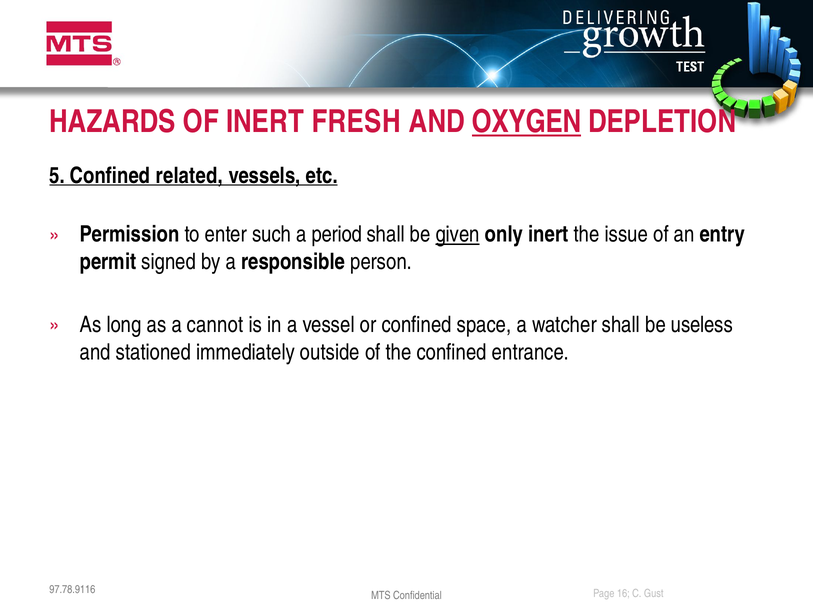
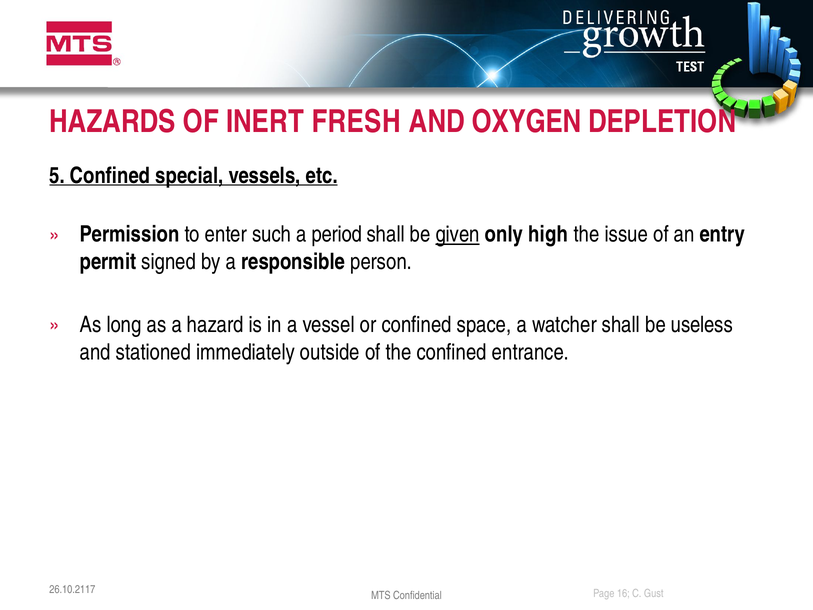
OXYGEN underline: present -> none
related: related -> special
only inert: inert -> high
cannot: cannot -> hazard
97.78.9116: 97.78.9116 -> 26.10.2117
